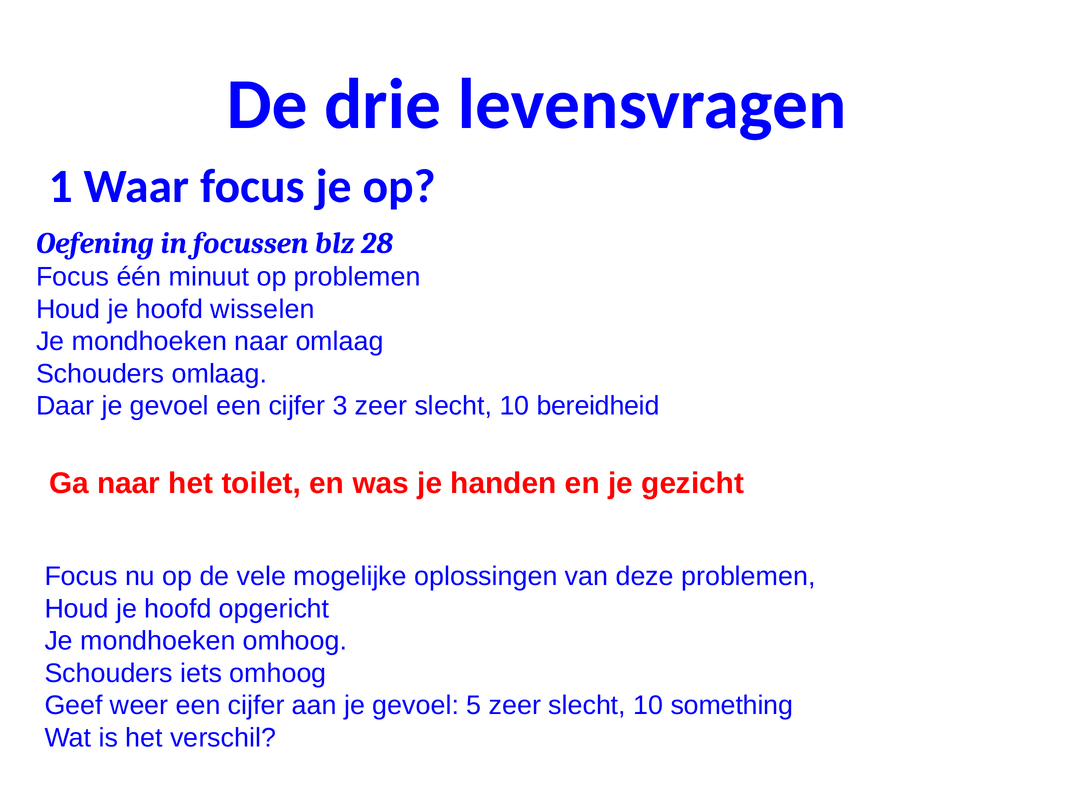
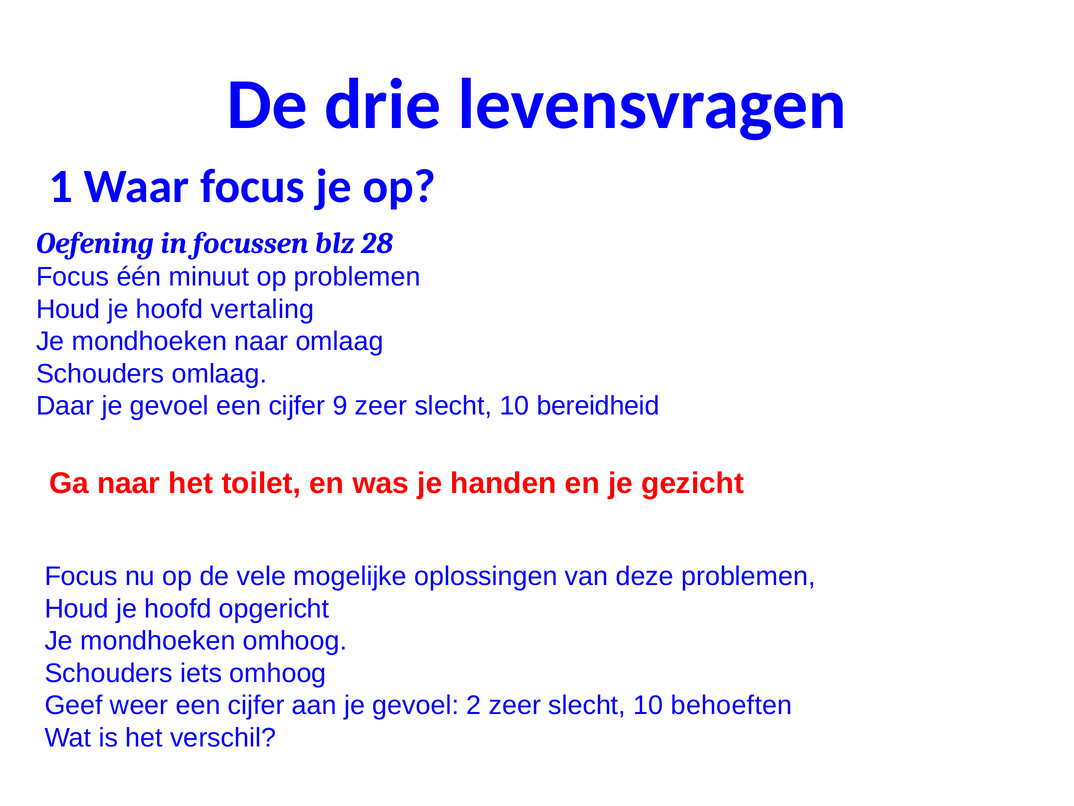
wisselen: wisselen -> vertaling
3: 3 -> 9
5: 5 -> 2
something: something -> behoeften
